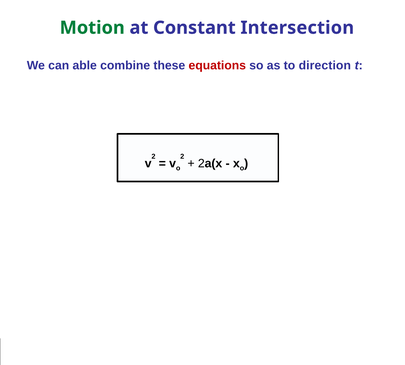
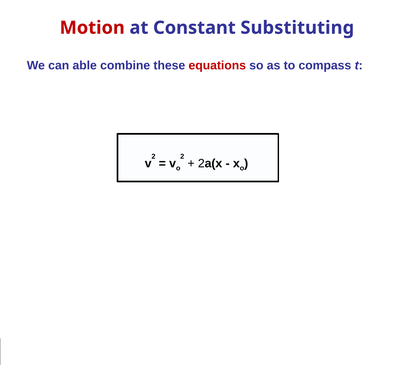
Motion colour: green -> red
Intersection: Intersection -> Substituting
direction: direction -> compass
